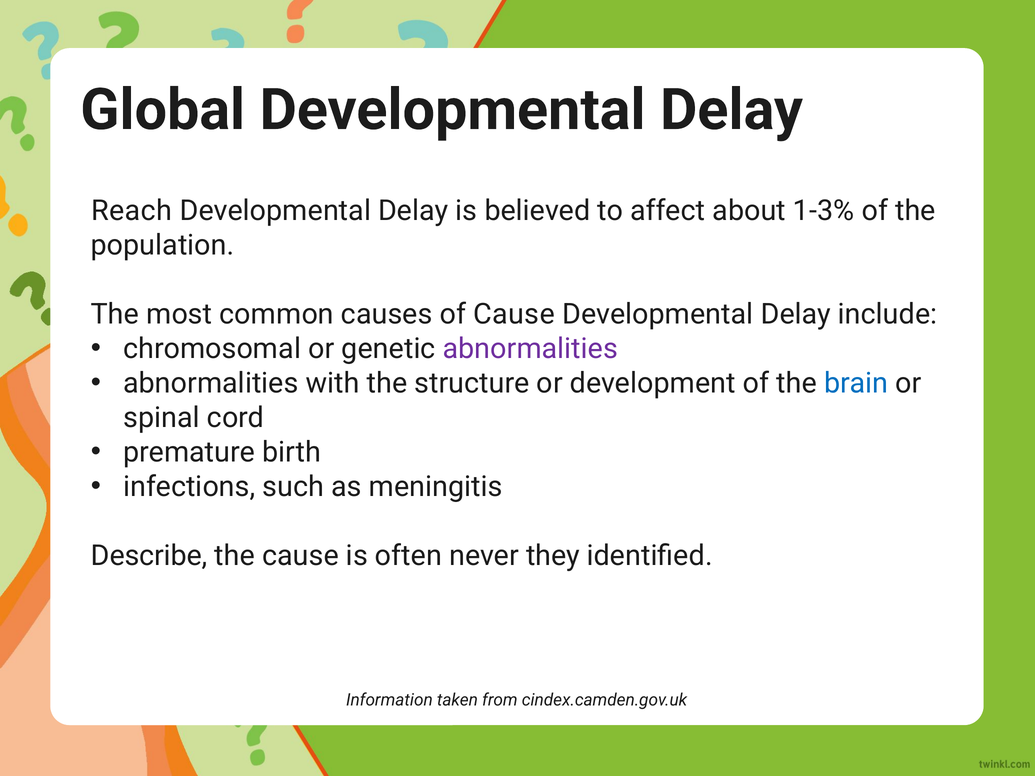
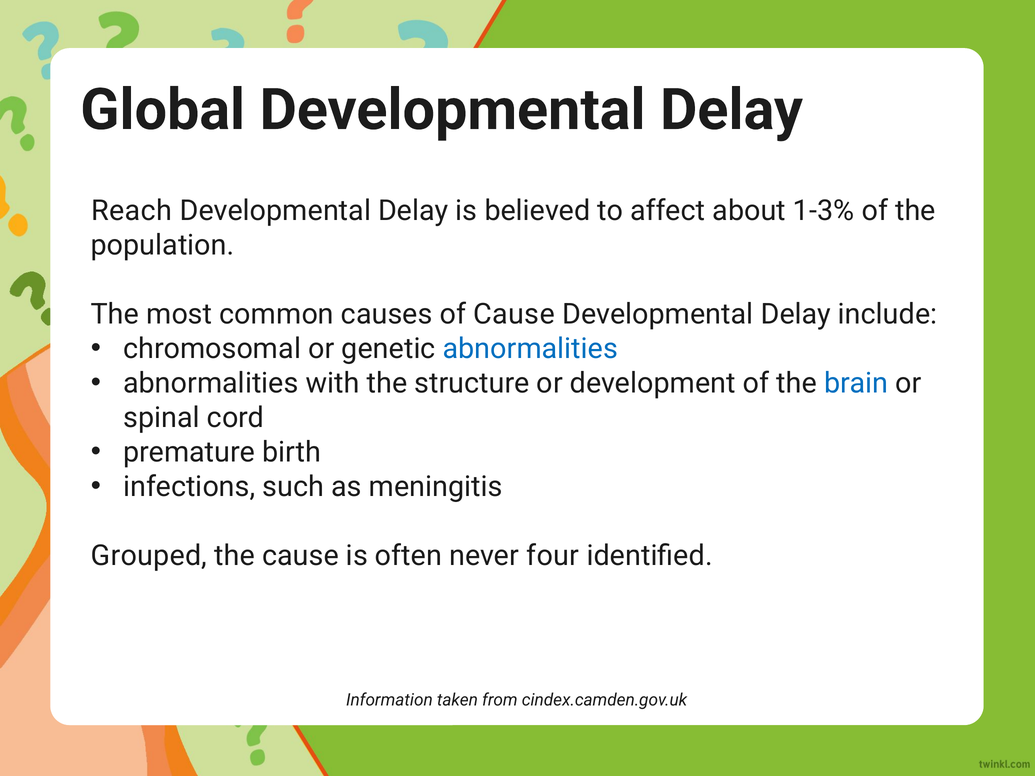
abnormalities at (530, 349) colour: purple -> blue
Describe: Describe -> Grouped
they: they -> four
